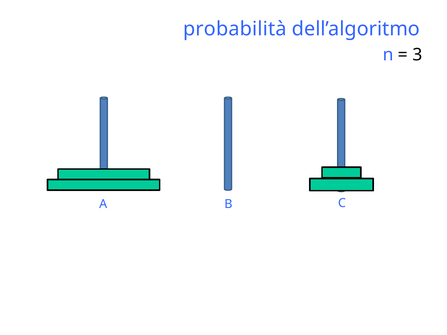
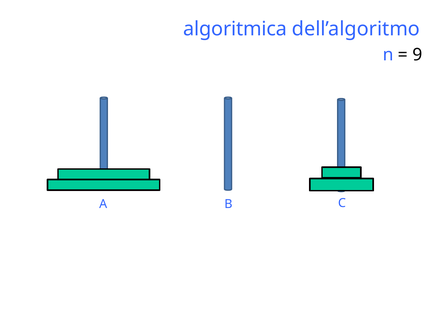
probabilità: probabilità -> algoritmica
3: 3 -> 9
